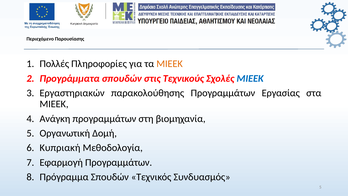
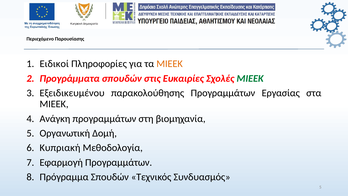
Πολλές: Πολλές -> Ειδικοί
Τεχνικούς: Τεχνικούς -> Ευκαιρίες
ΜΙΕΕΚ at (250, 78) colour: blue -> green
Εργαστηριακών: Εργαστηριακών -> Εξειδικευμένου
